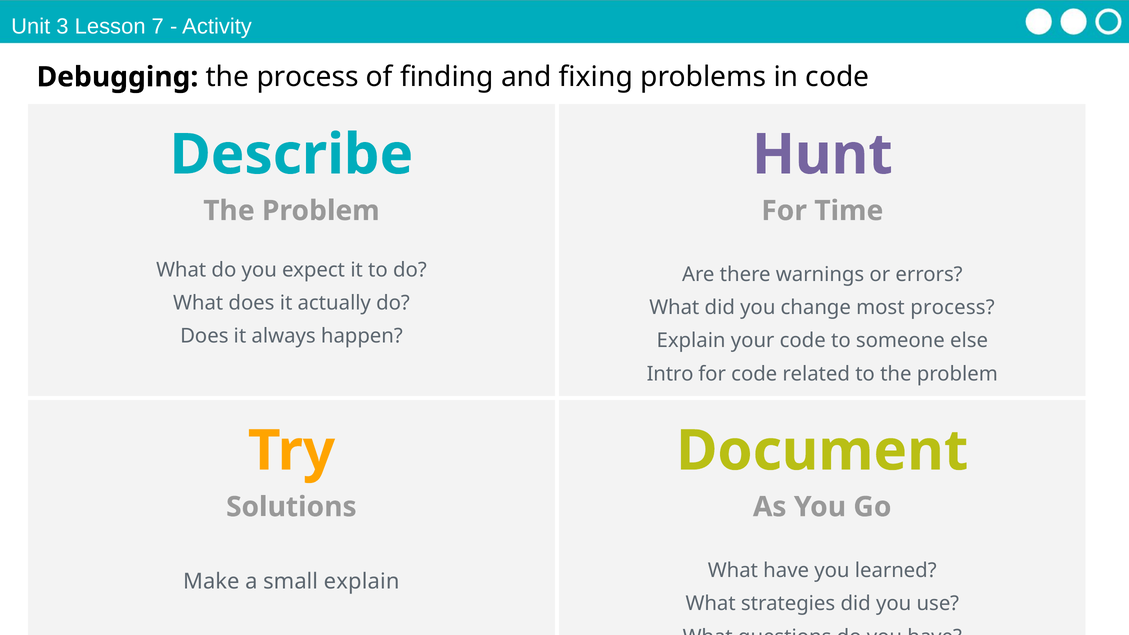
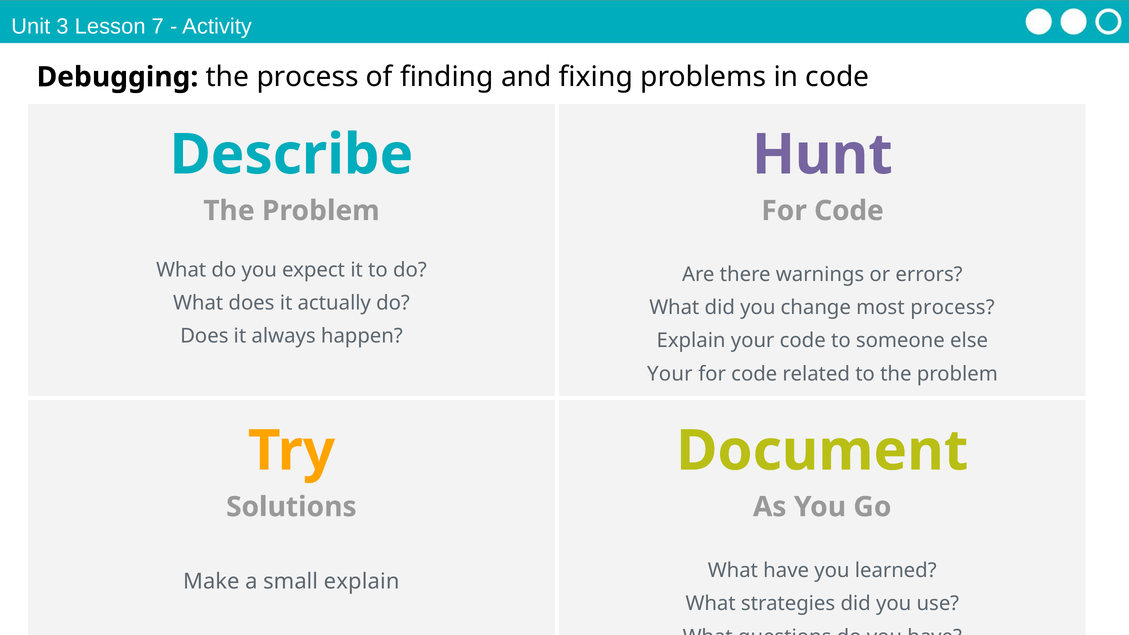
Time at (849, 211): Time -> Code
Intro at (670, 374): Intro -> Your
